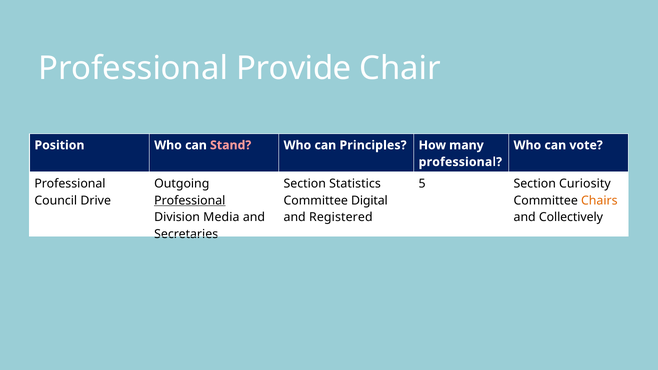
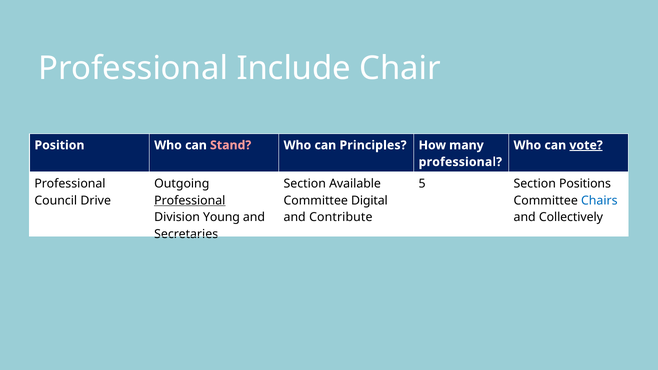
Provide: Provide -> Include
vote underline: none -> present
Statistics: Statistics -> Available
Curiosity: Curiosity -> Positions
Chairs colour: orange -> blue
Media: Media -> Young
Registered: Registered -> Contribute
